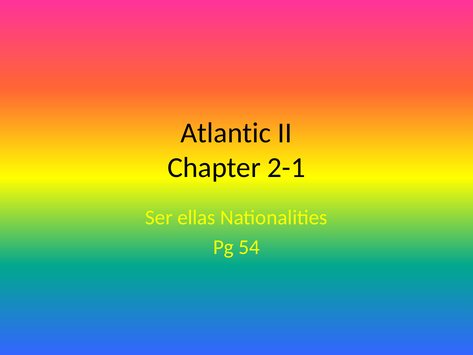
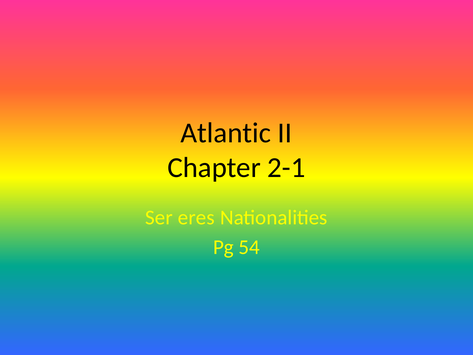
ellas: ellas -> eres
